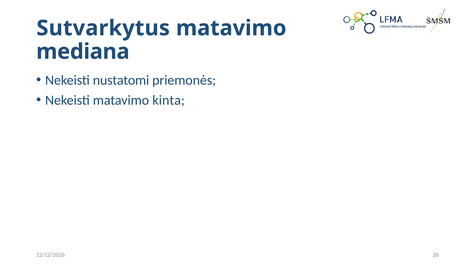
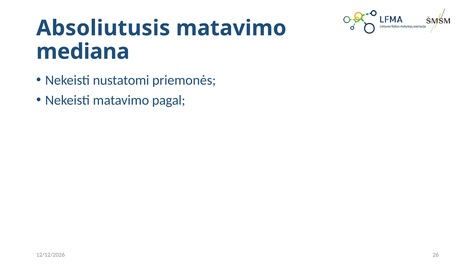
Sutvarkytus: Sutvarkytus -> Absoliutusis
kinta: kinta -> pagal
